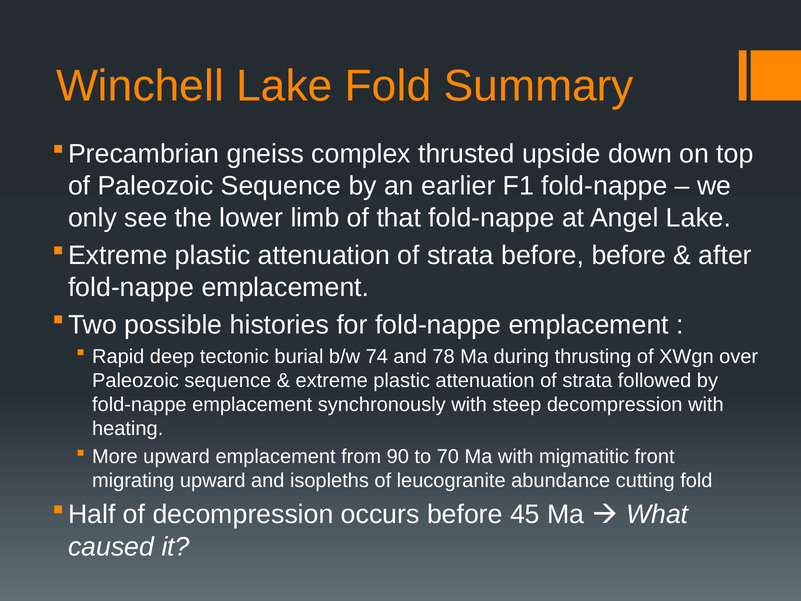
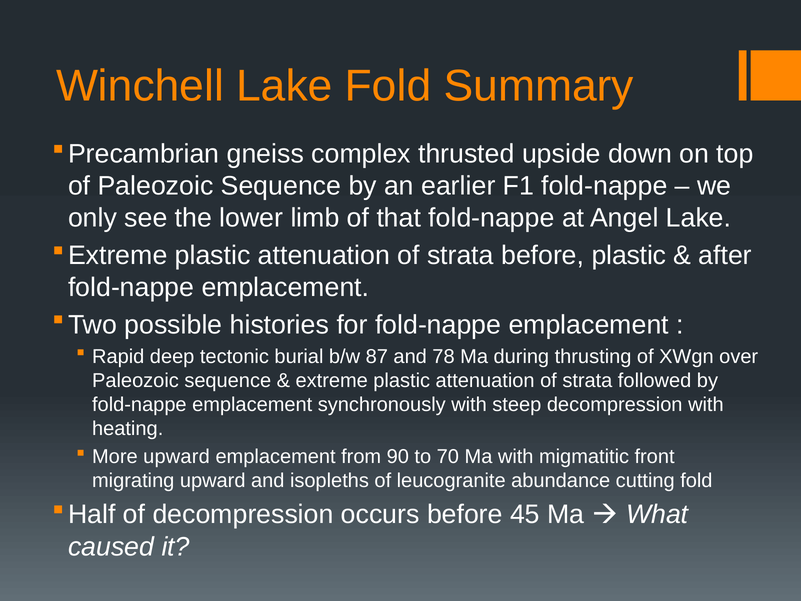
before before: before -> plastic
74: 74 -> 87
